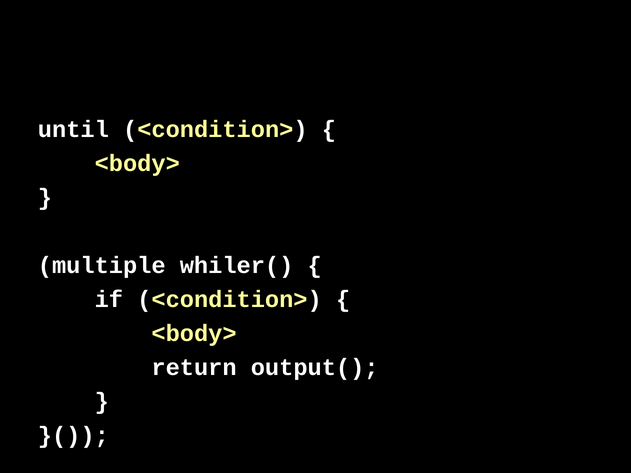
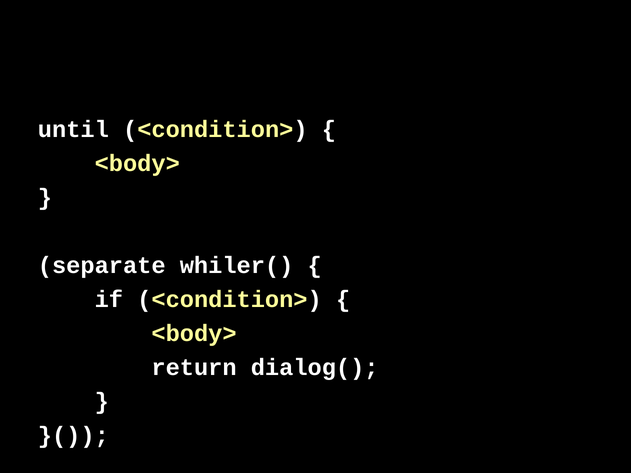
multiple: multiple -> separate
output(: output( -> dialog(
